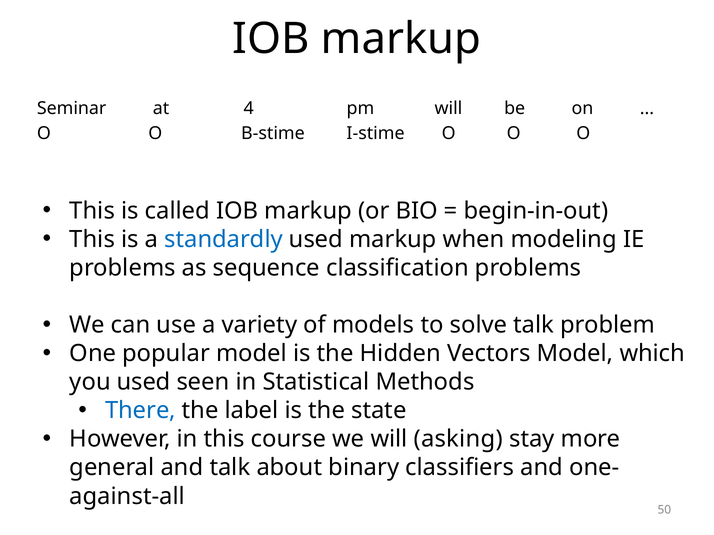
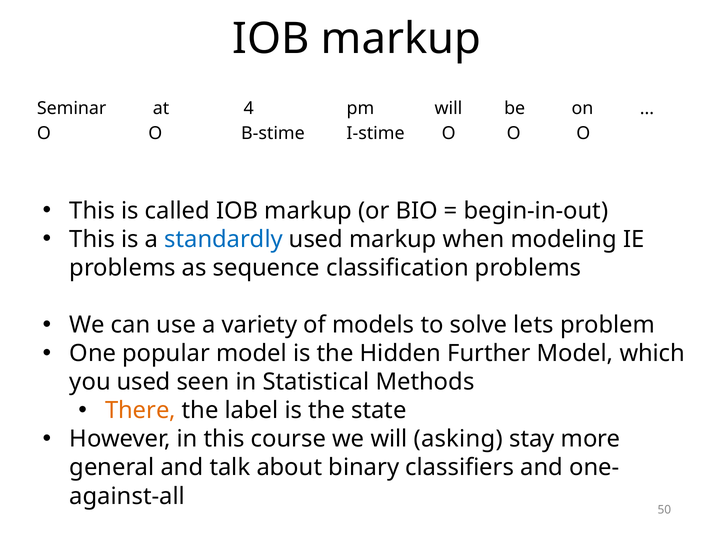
solve talk: talk -> lets
Vectors: Vectors -> Further
There colour: blue -> orange
